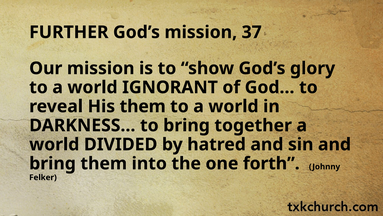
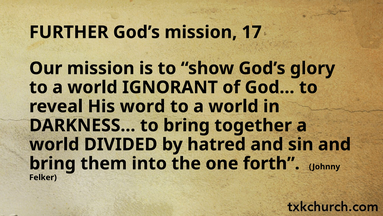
37: 37 -> 17
His them: them -> word
